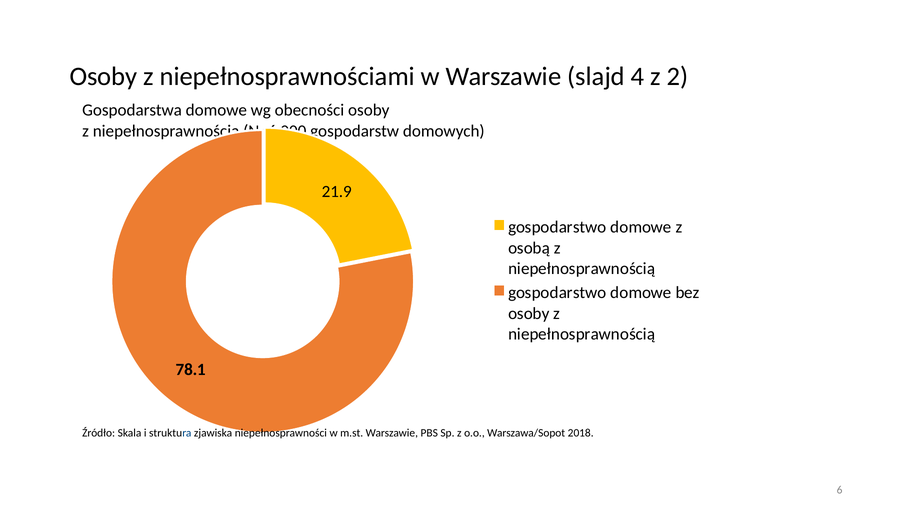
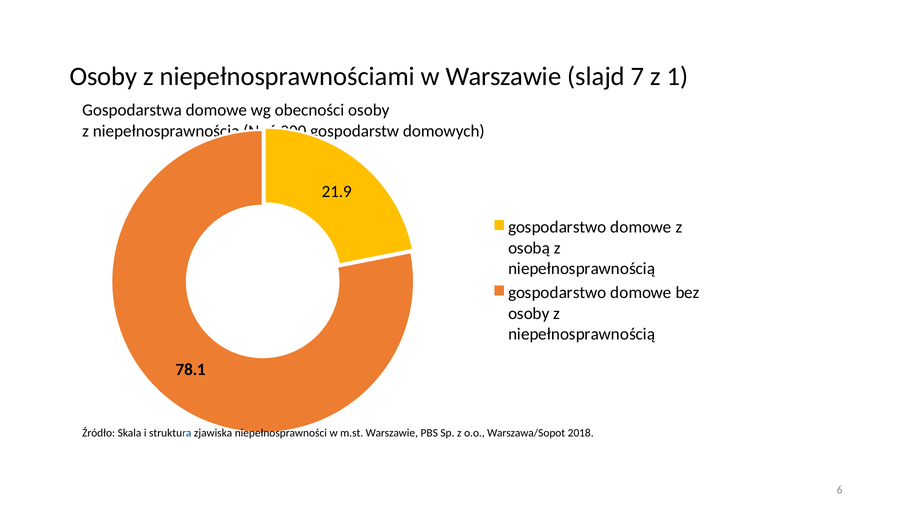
4: 4 -> 7
2: 2 -> 1
